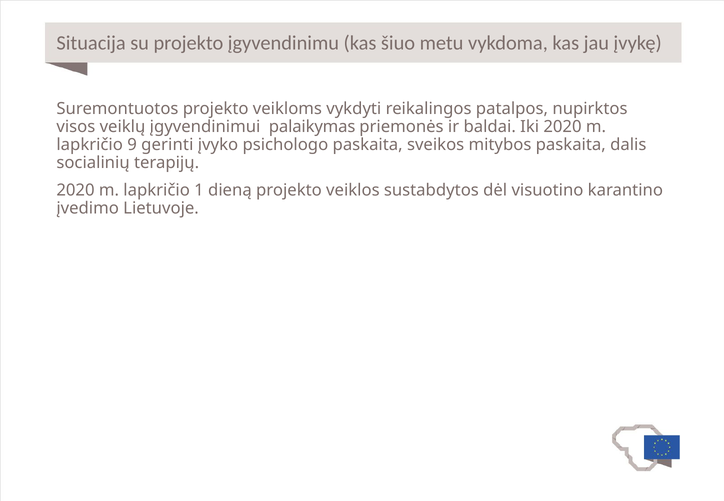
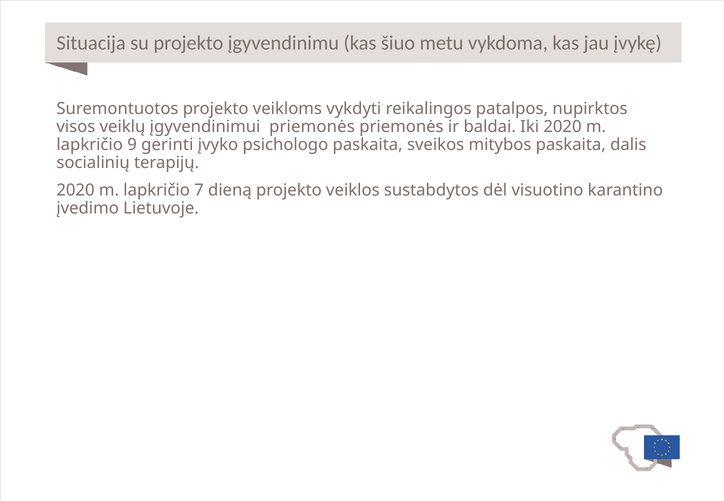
įgyvendinimui palaikymas: palaikymas -> priemonės
1: 1 -> 7
